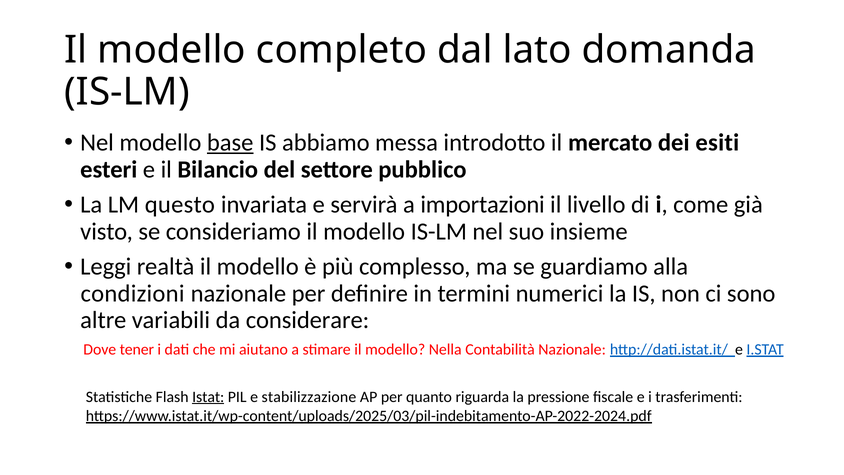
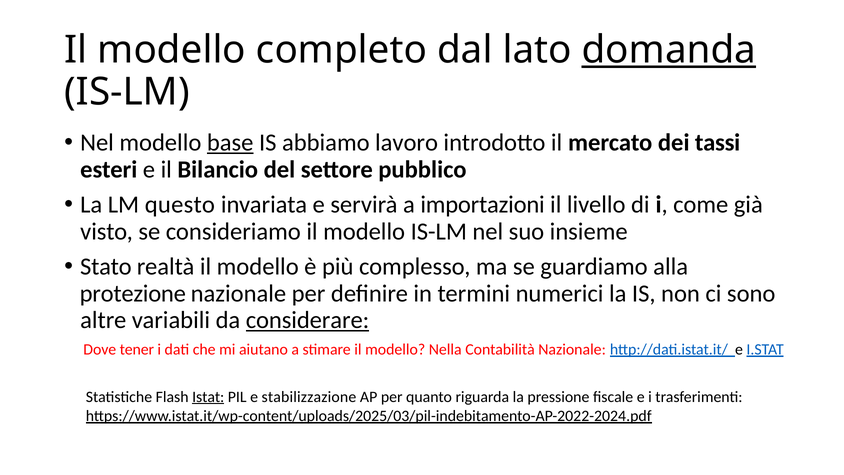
domanda underline: none -> present
messa: messa -> lavoro
esiti: esiti -> tassi
Leggi: Leggi -> Stato
condizioni: condizioni -> protezione
considerare underline: none -> present
